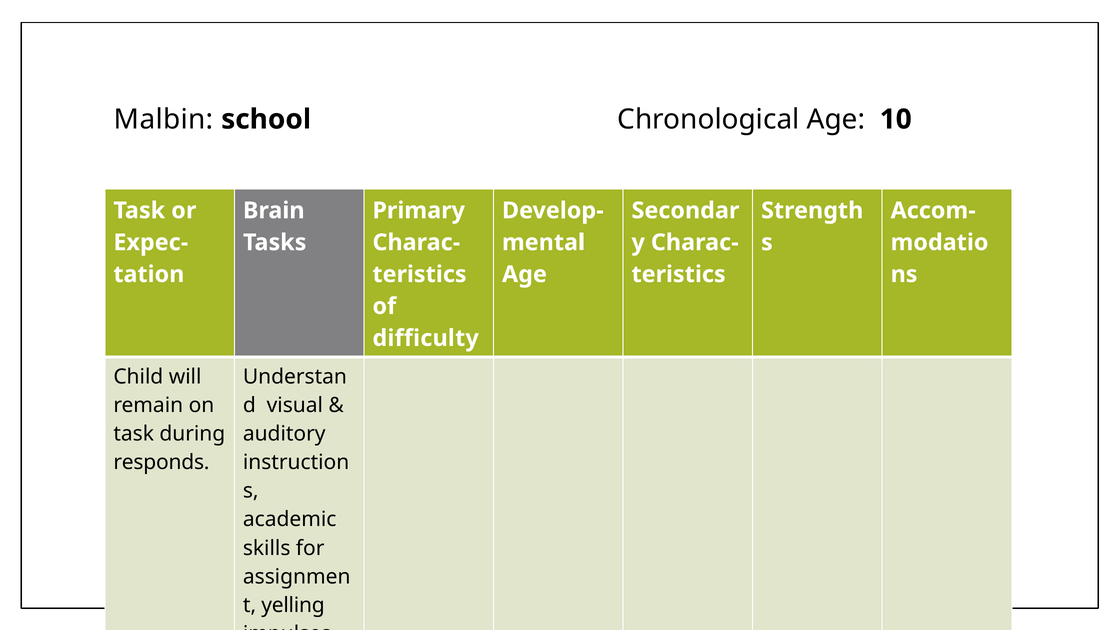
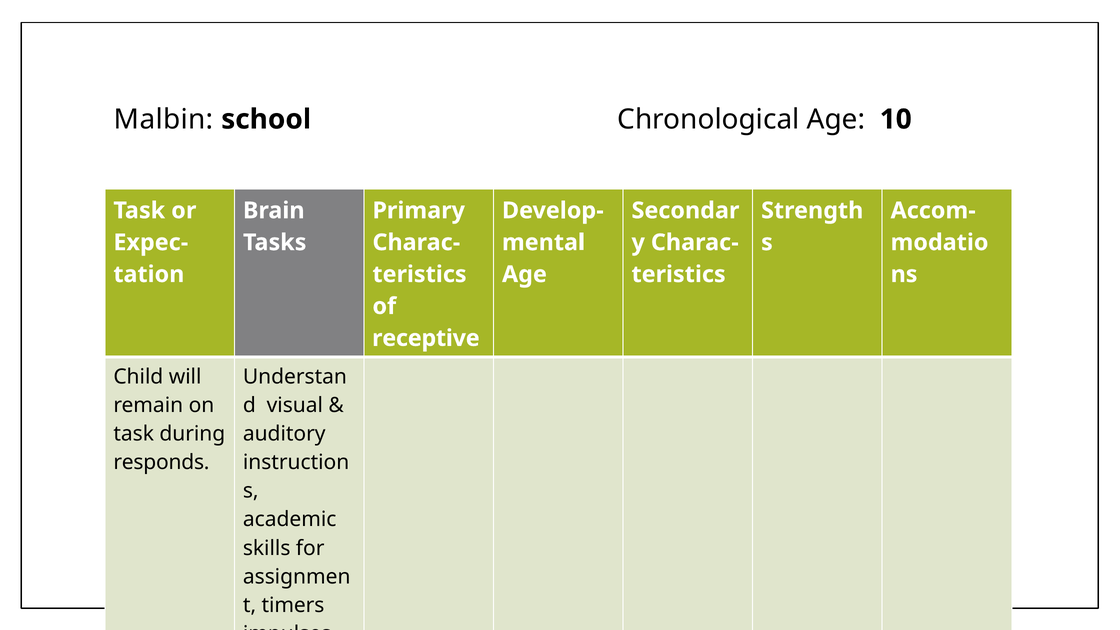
difficulty: difficulty -> receptive
yelling: yelling -> timers
